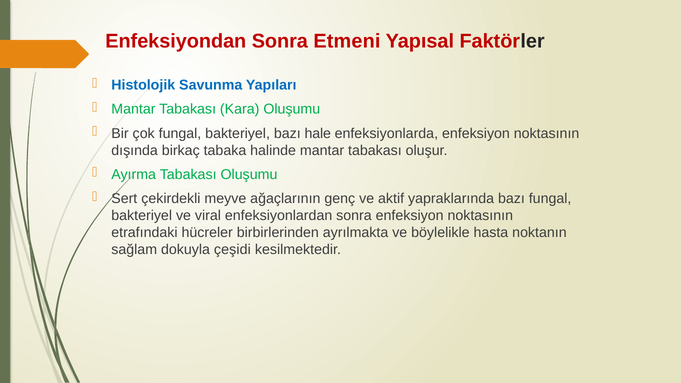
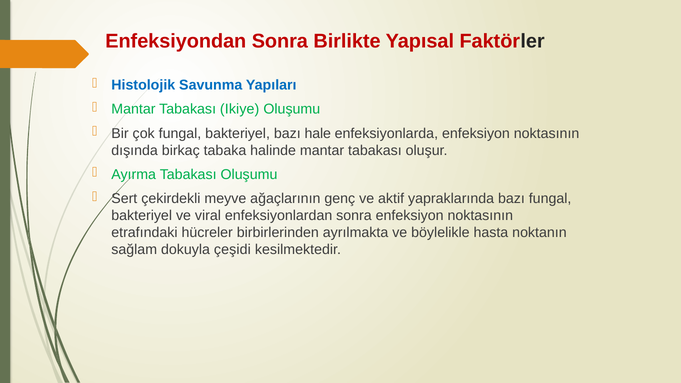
Etmeni: Etmeni -> Birlikte
Kara: Kara -> Ikiye
